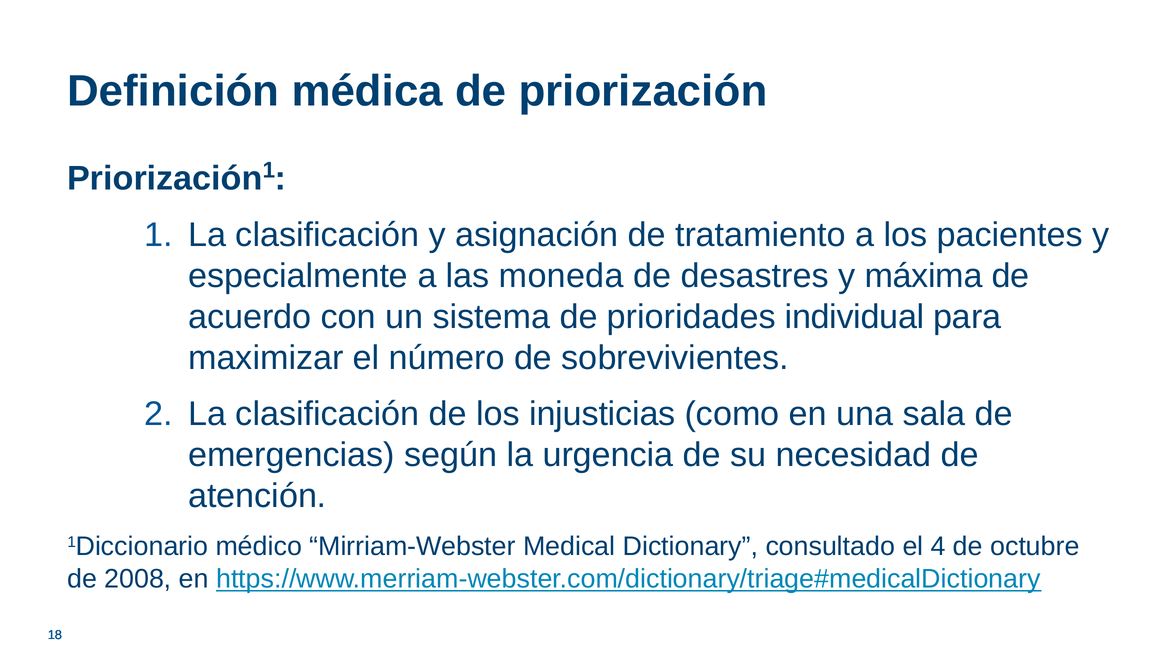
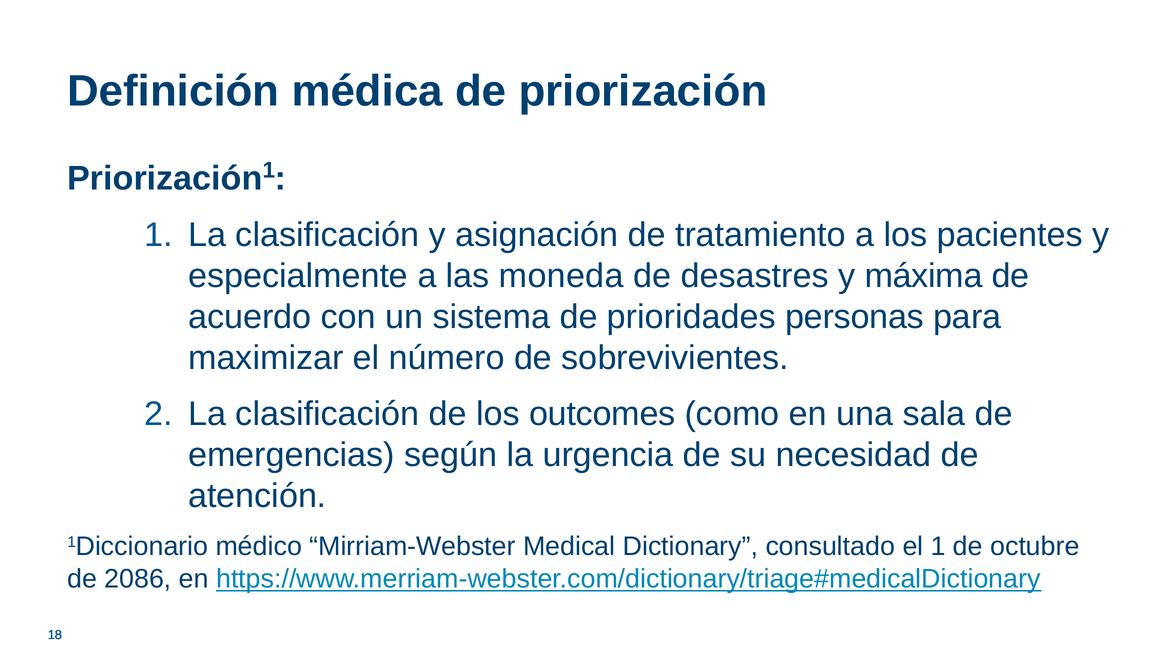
individual: individual -> personas
injusticias: injusticias -> outcomes
el 4: 4 -> 1
2008: 2008 -> 2086
